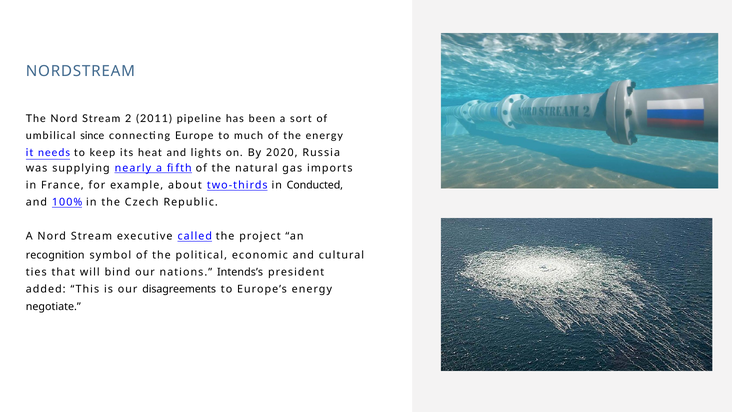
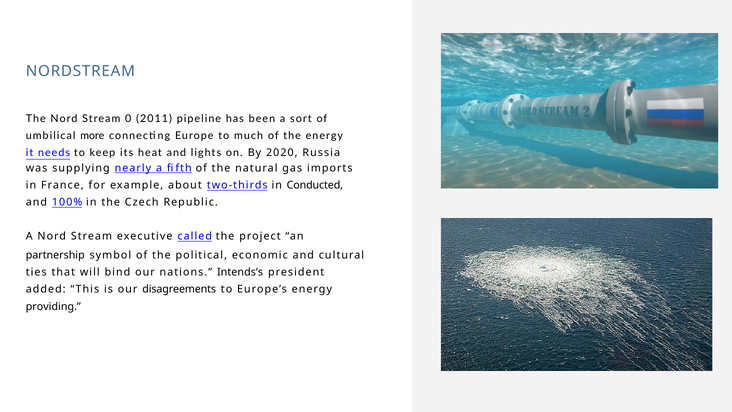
2: 2 -> 0
since: since -> more
recognition: recognition -> partnership
negotiate: negotiate -> providing
